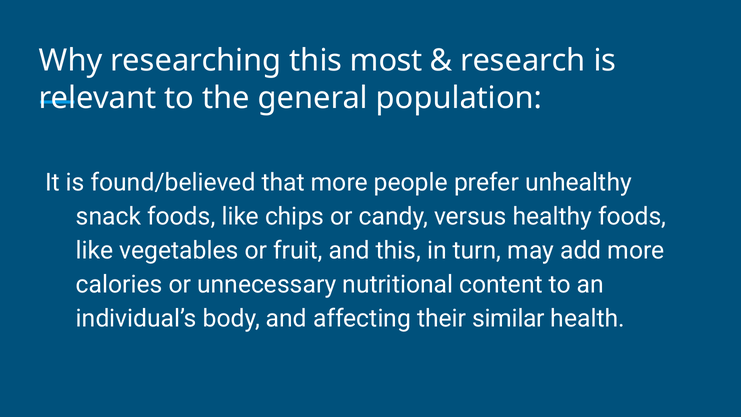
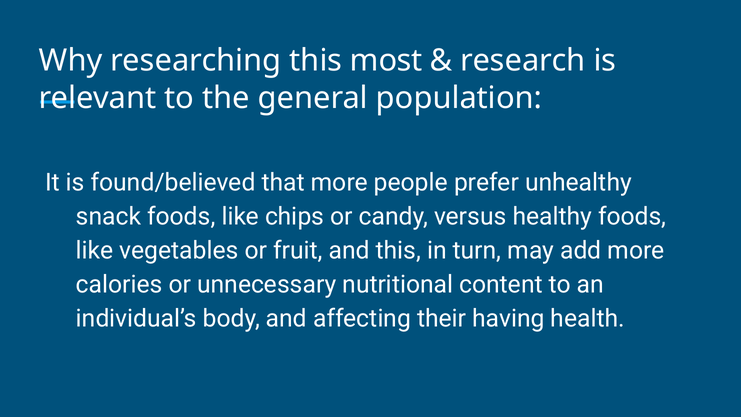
similar: similar -> having
